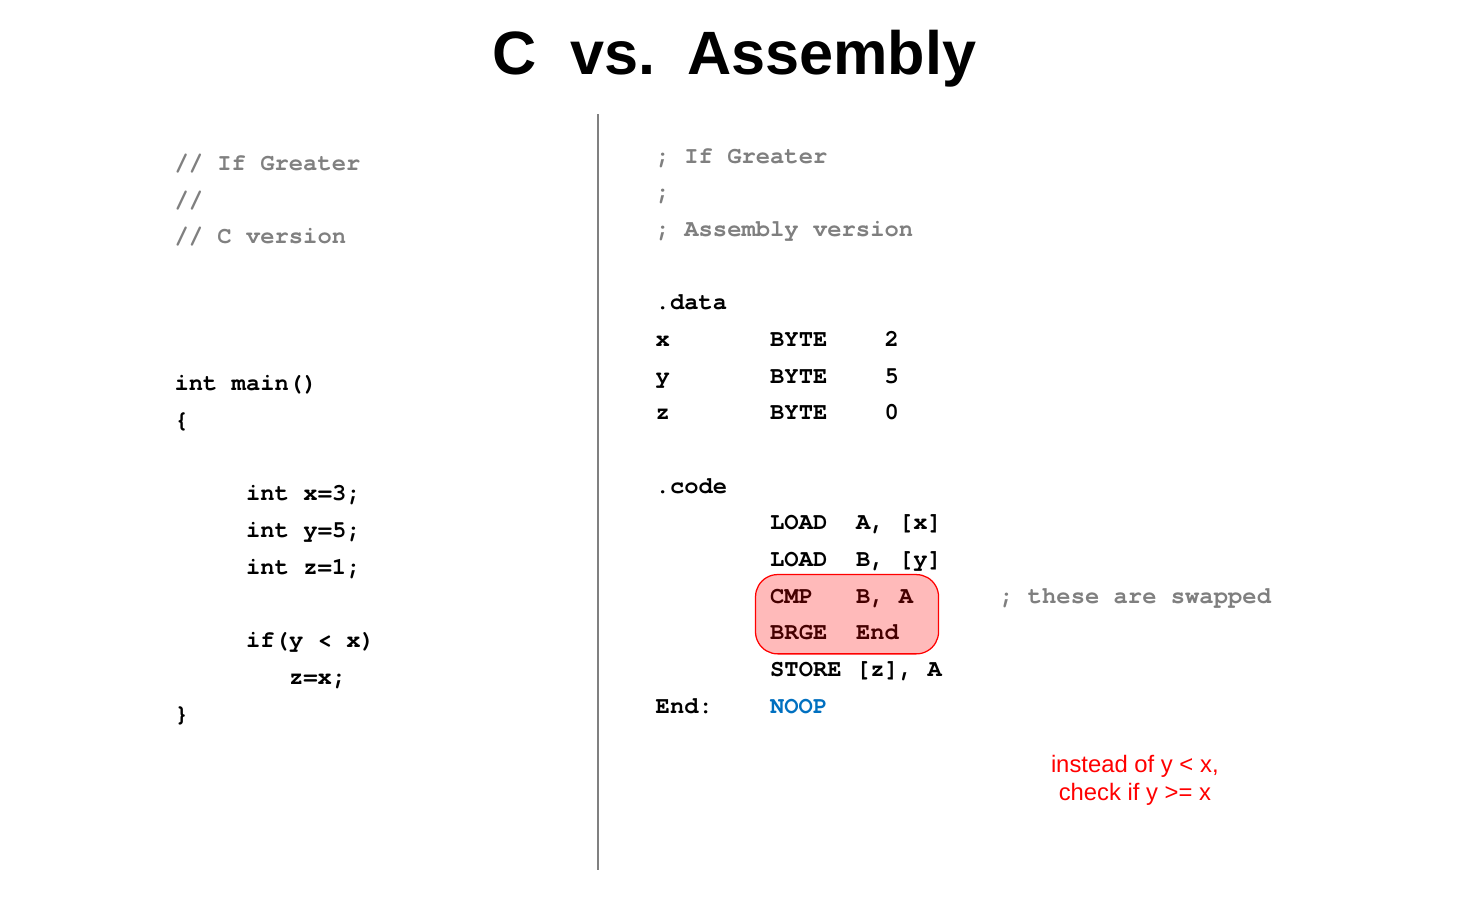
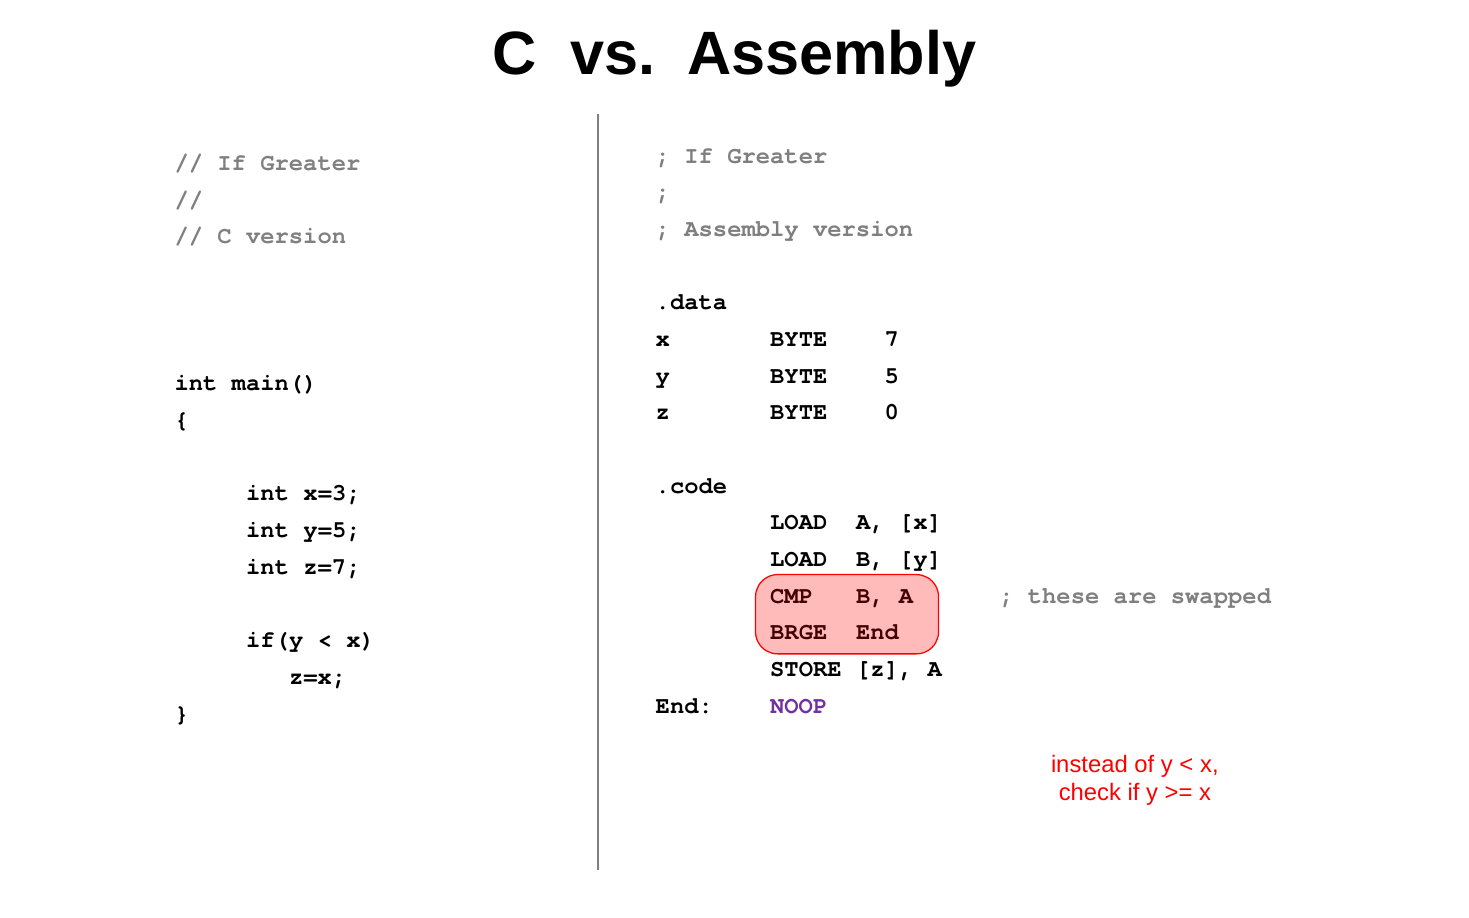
2: 2 -> 7
z=1: z=1 -> z=7
NOOP colour: blue -> purple
